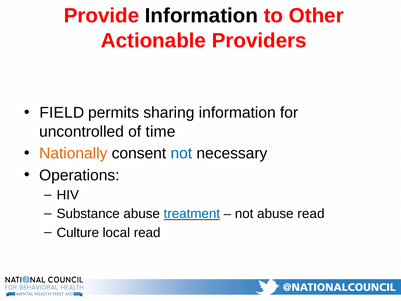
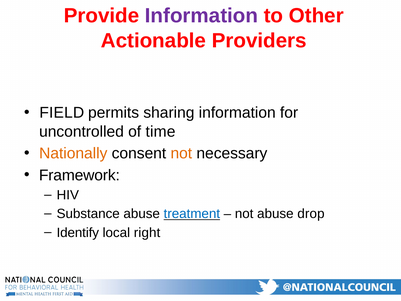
Information at (202, 16) colour: black -> purple
not at (181, 153) colour: blue -> orange
Operations: Operations -> Framework
abuse read: read -> drop
Culture: Culture -> Identify
local read: read -> right
